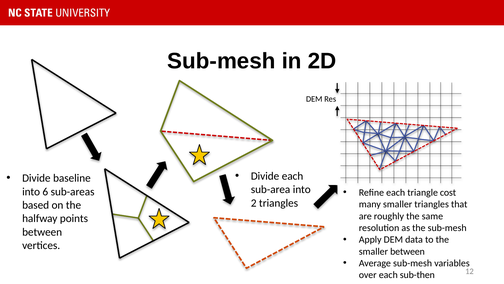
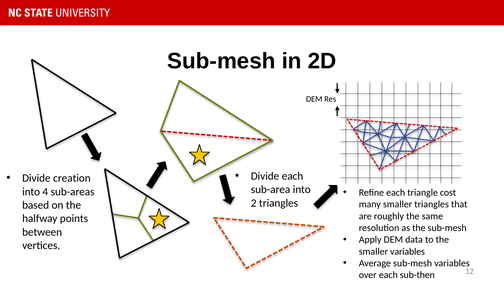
baseline: baseline -> creation
6: 6 -> 4
smaller between: between -> variables
